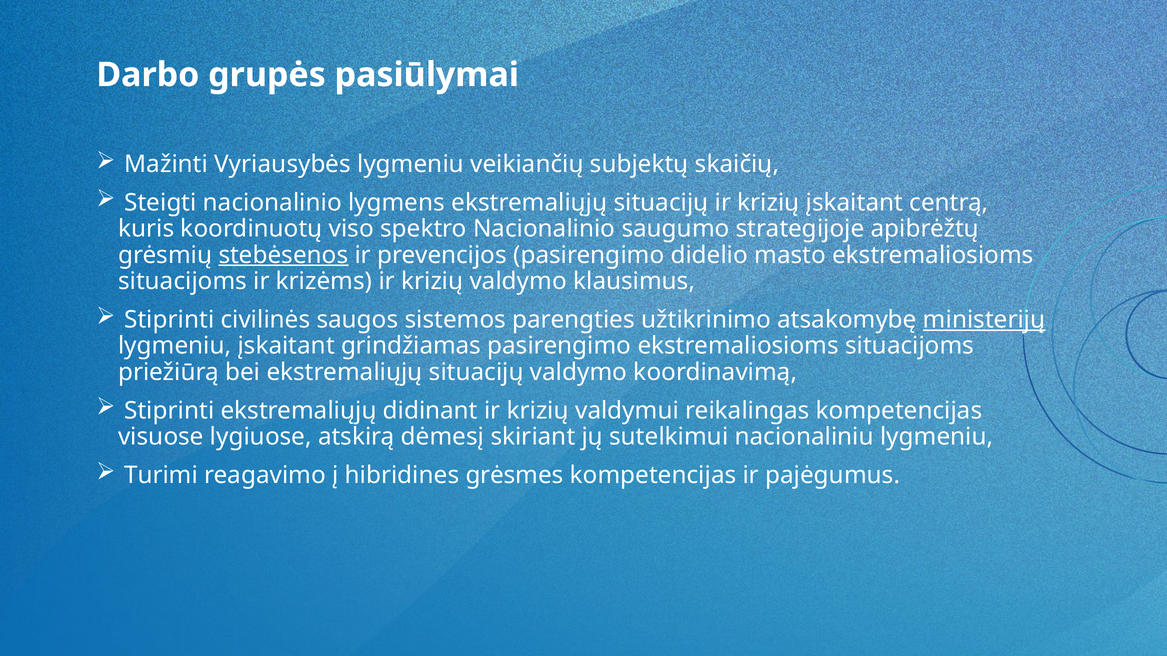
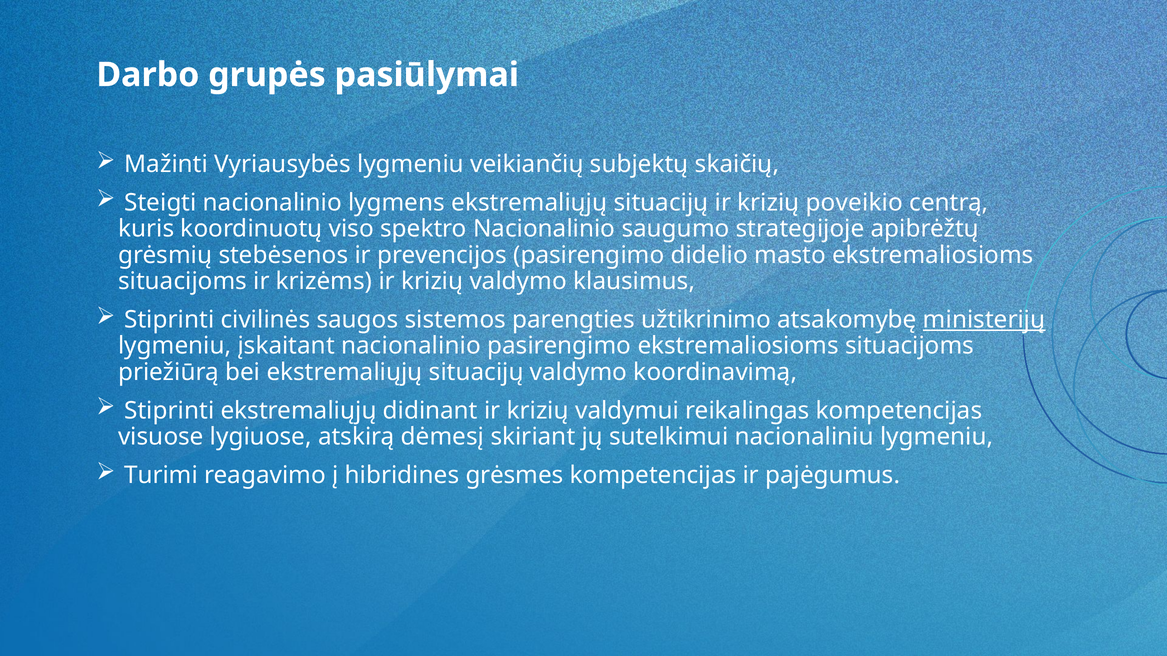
krizių įskaitant: įskaitant -> poveikio
stebėsenos underline: present -> none
įskaitant grindžiamas: grindžiamas -> nacionalinio
